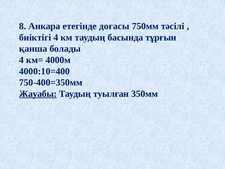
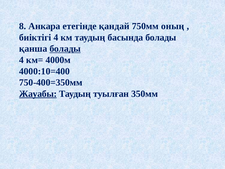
доғасы: доғасы -> қандай
тәсілі: тәсілі -> оның
басында тұрғын: тұрғын -> болады
болады at (65, 49) underline: none -> present
